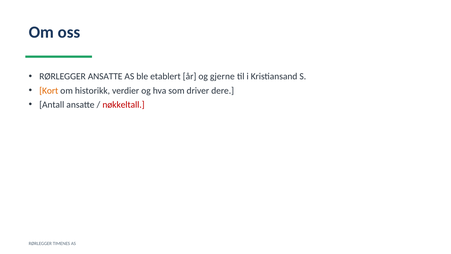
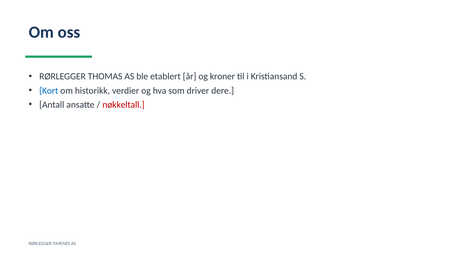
RØRLEGGER ANSATTE: ANSATTE -> THOMAS
gjerne: gjerne -> kroner
Kort colour: orange -> blue
